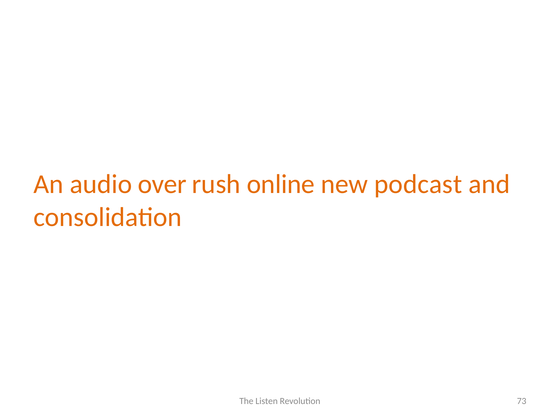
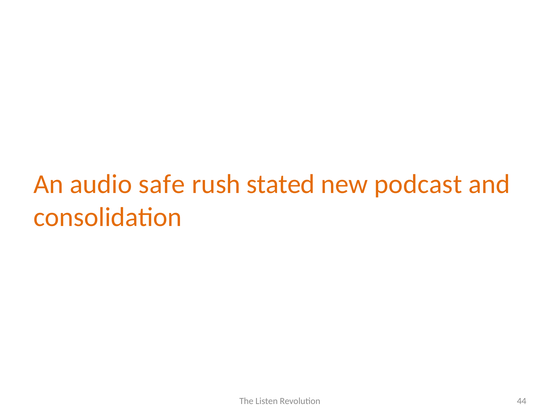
over: over -> safe
online: online -> stated
73: 73 -> 44
